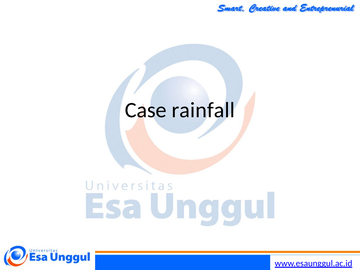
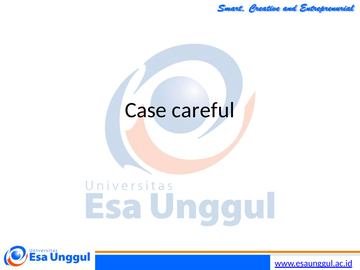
rainfall: rainfall -> careful
